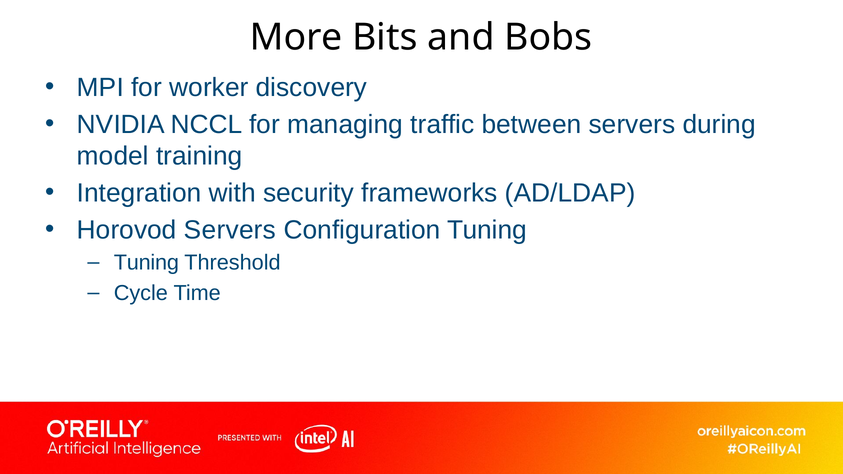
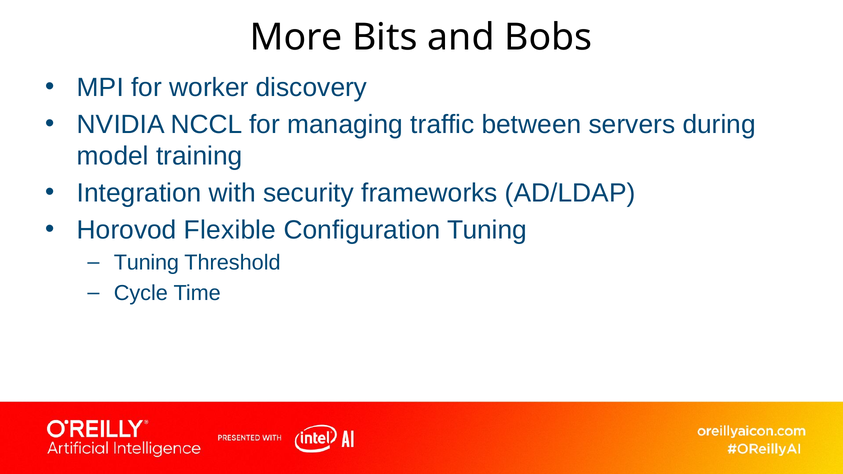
Horovod Servers: Servers -> Flexible
